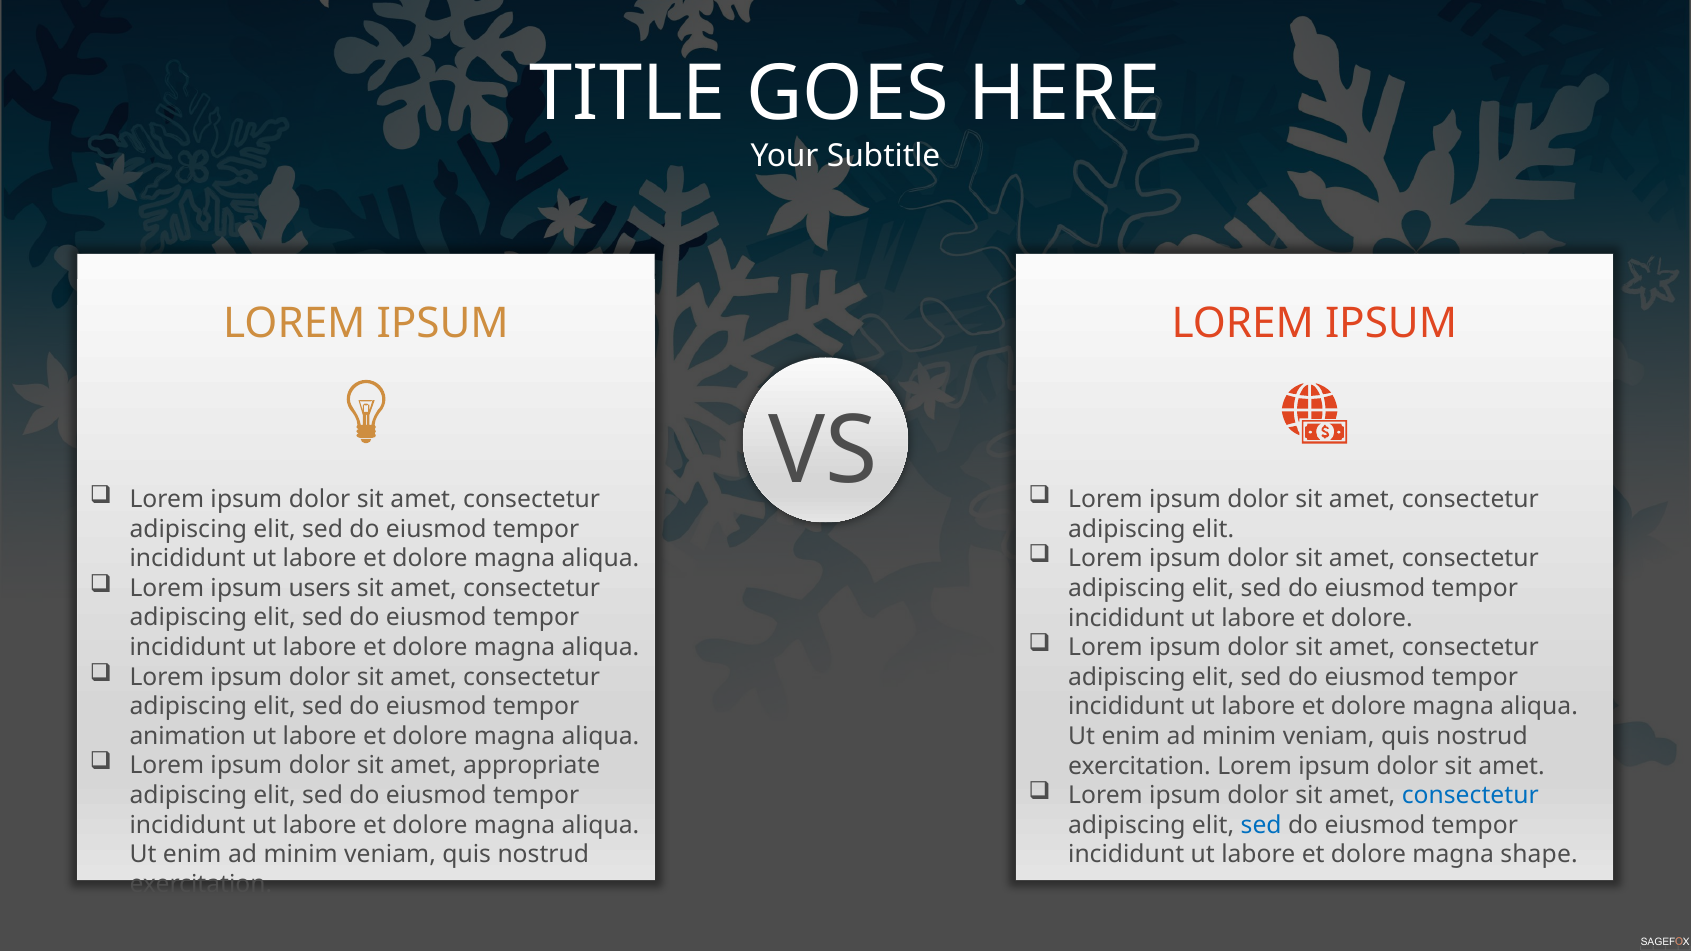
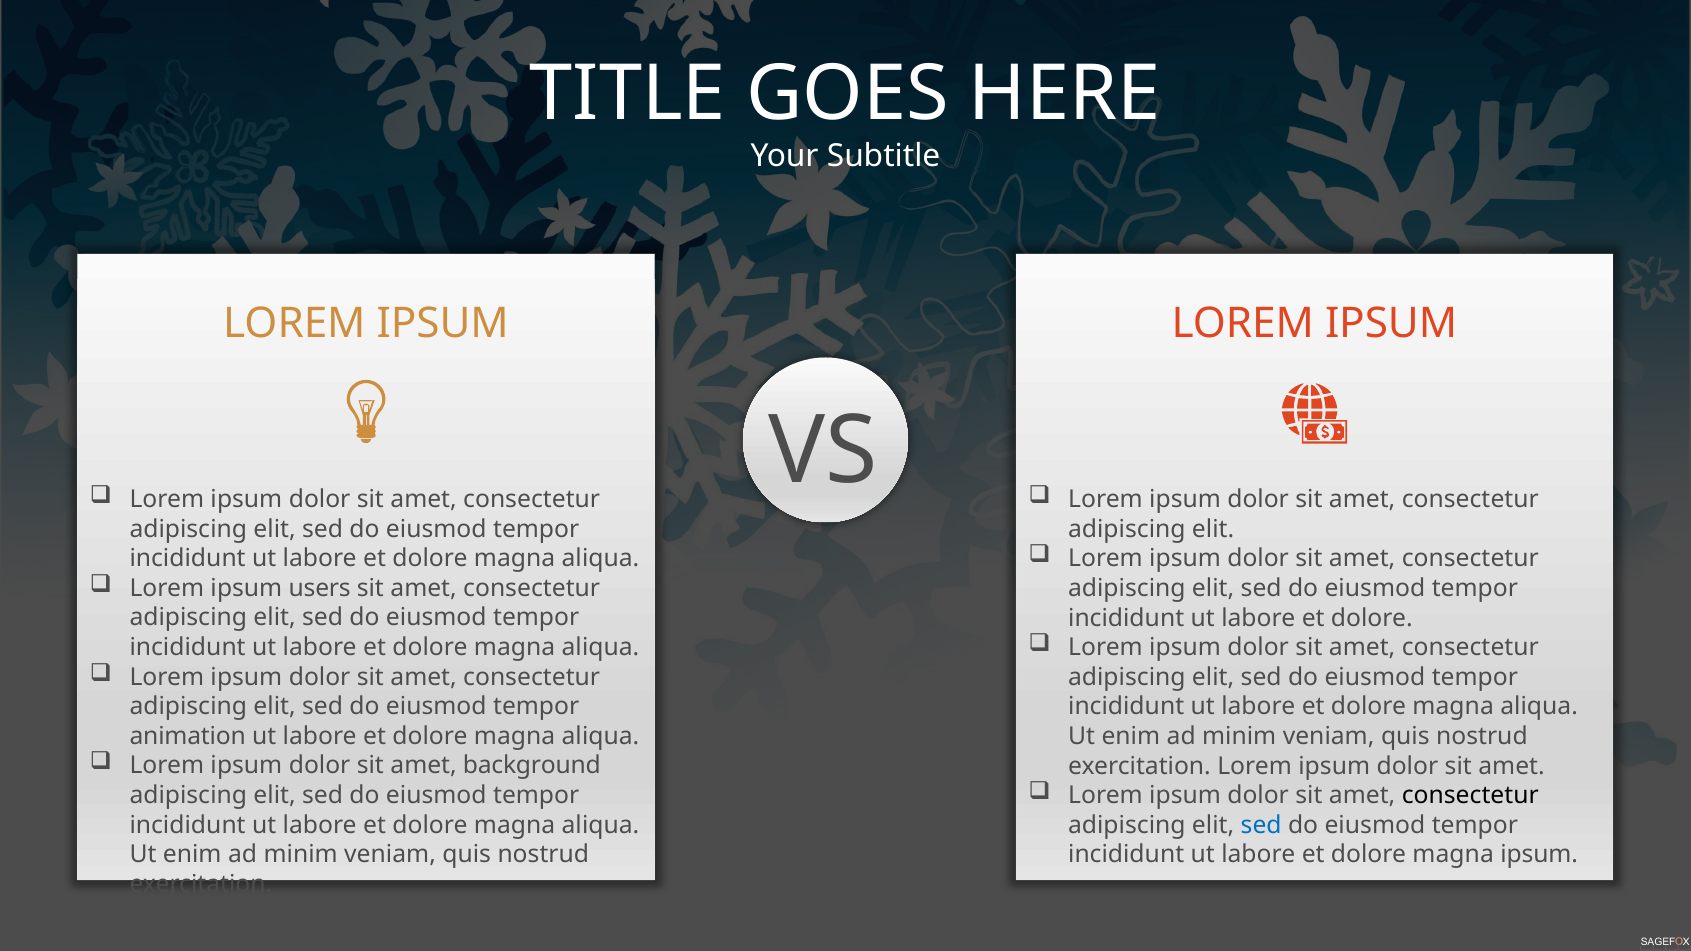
appropriate: appropriate -> background
consectetur at (1470, 796) colour: blue -> black
magna shape: shape -> ipsum
